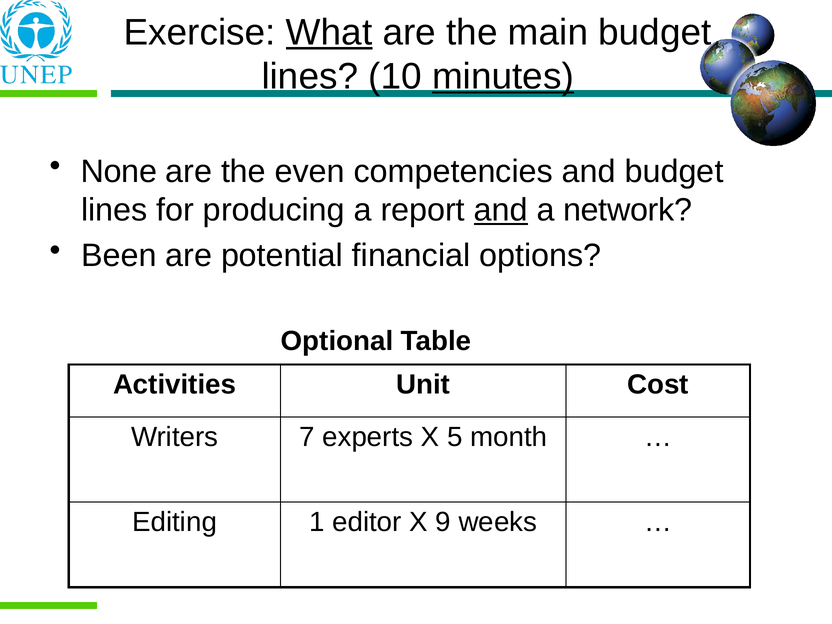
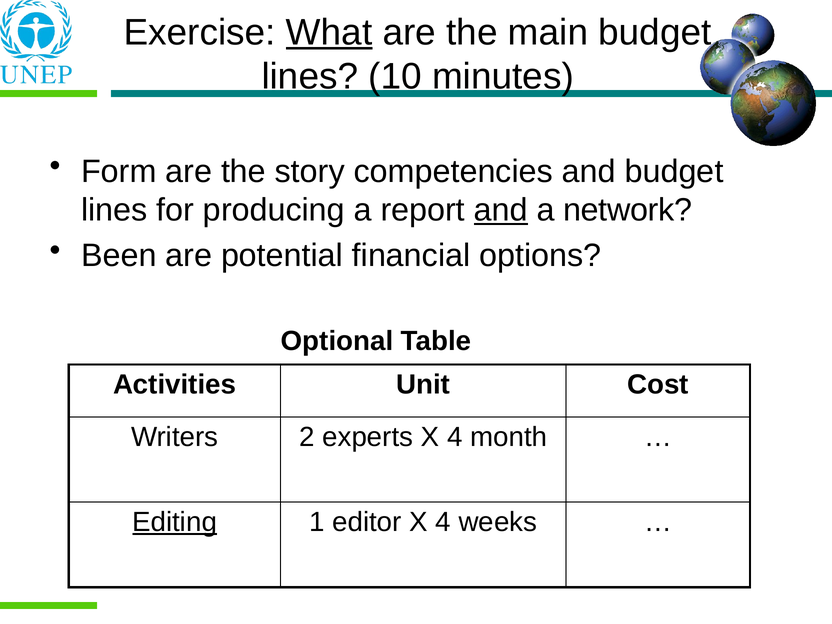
minutes underline: present -> none
None: None -> Form
even: even -> story
7: 7 -> 2
experts X 5: 5 -> 4
Editing underline: none -> present
editor X 9: 9 -> 4
